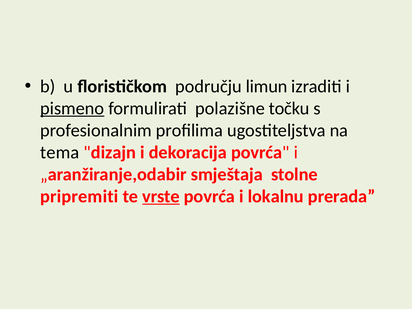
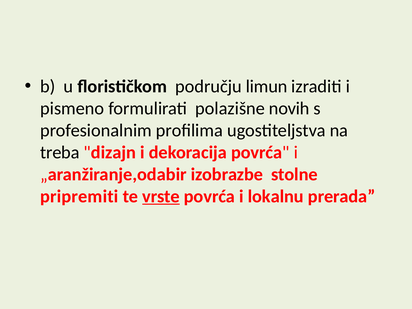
pismeno underline: present -> none
točku: točku -> novih
tema: tema -> treba
smještaja: smještaja -> izobrazbe
